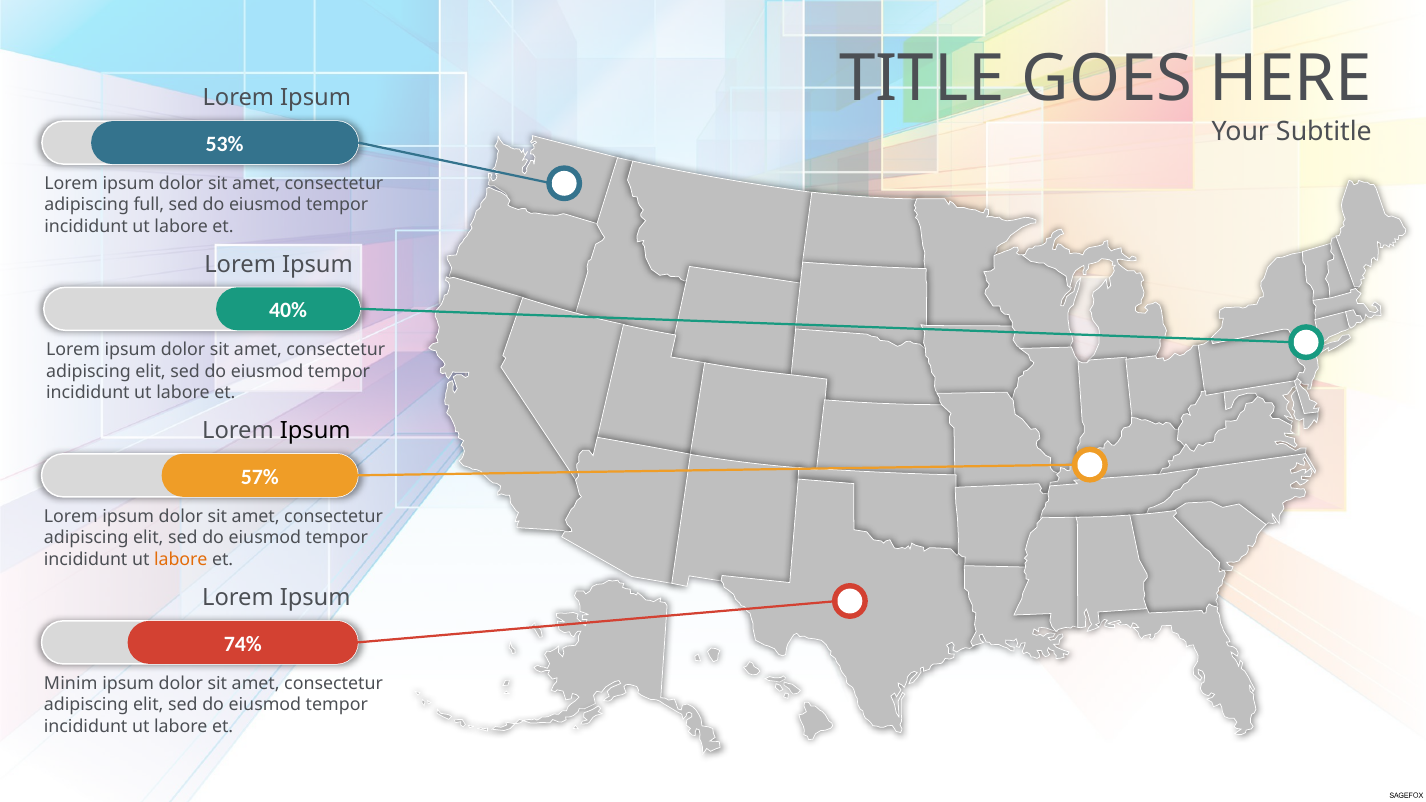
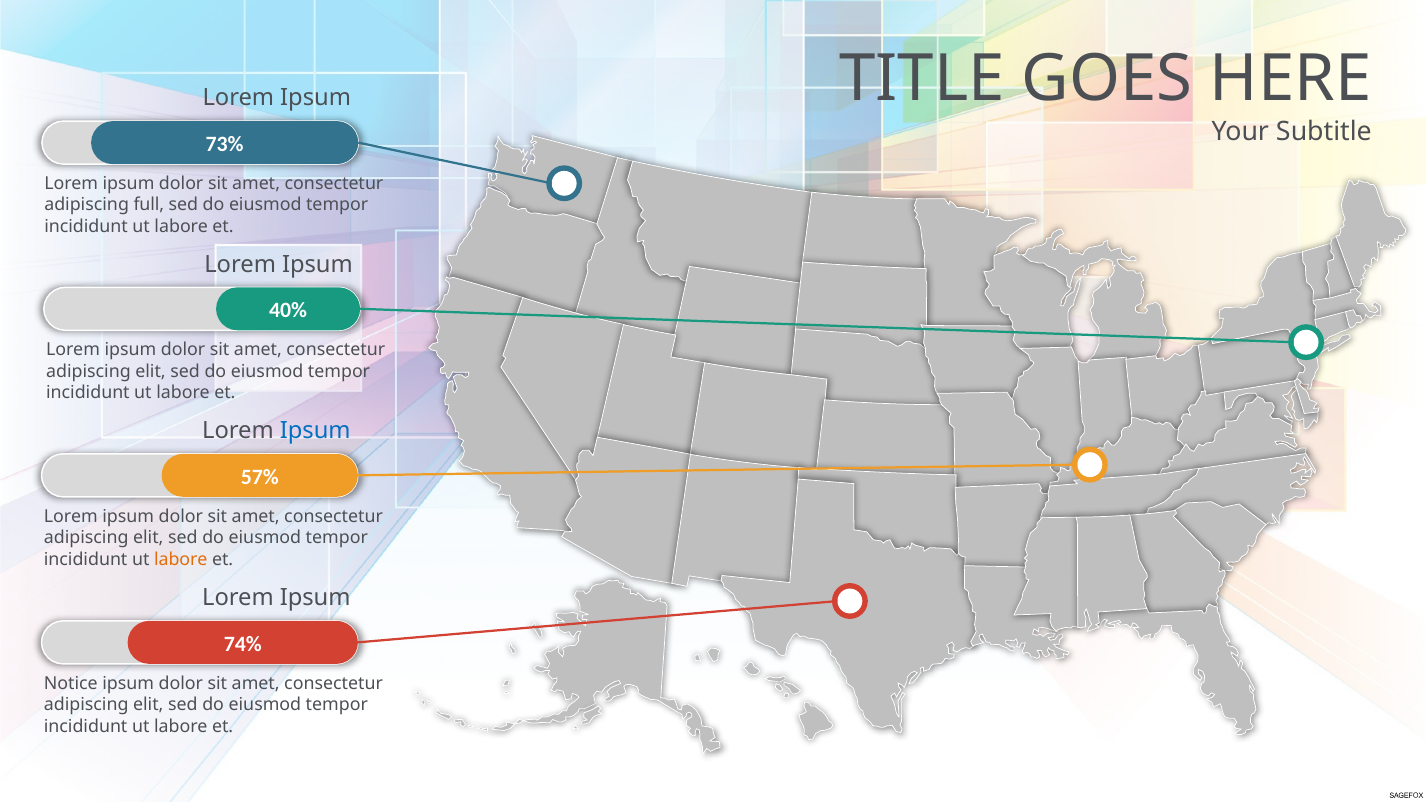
53%: 53% -> 73%
Ipsum at (315, 431) colour: black -> blue
Minim: Minim -> Notice
